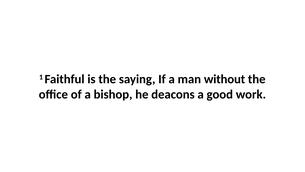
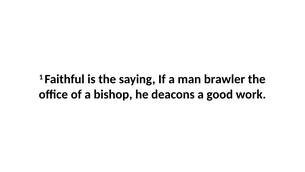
without: without -> brawler
